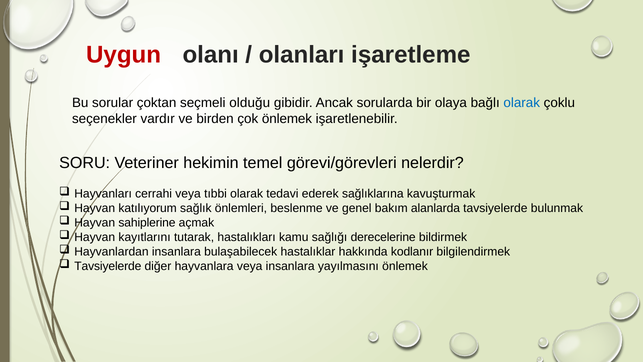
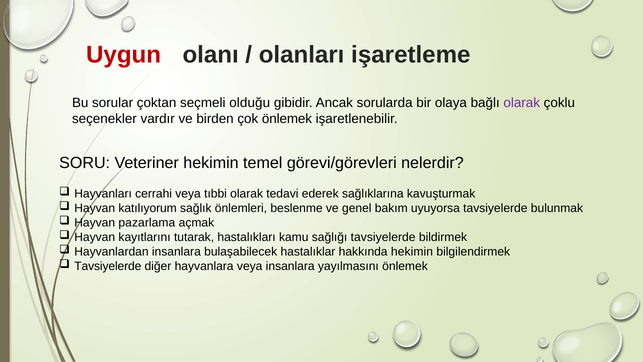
olarak at (522, 103) colour: blue -> purple
alanlarda: alanlarda -> uyuyorsa
sahiplerine: sahiplerine -> pazarlama
sağlığı derecelerine: derecelerine -> tavsiyelerde
hakkında kodlanır: kodlanır -> hekimin
